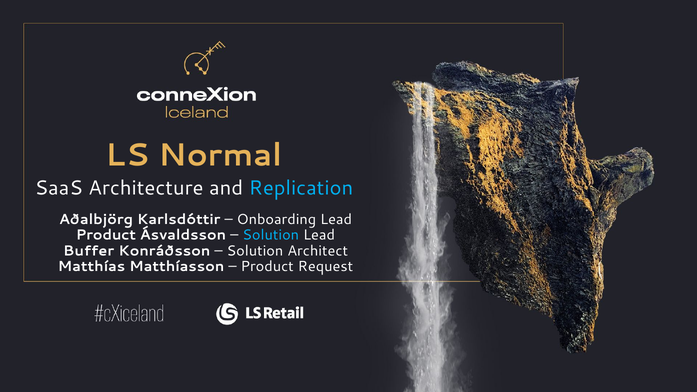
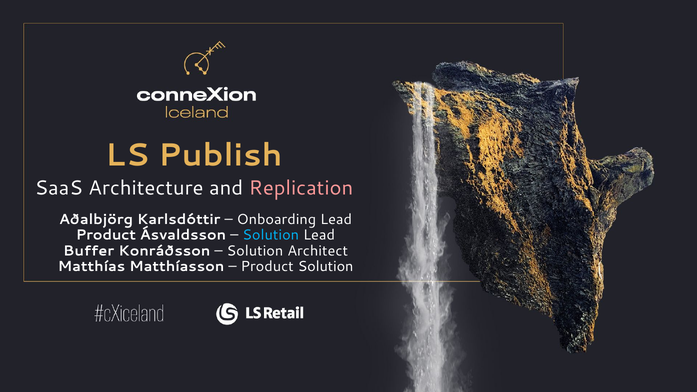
Normal: Normal -> Publish
Replication colour: light blue -> pink
Product Request: Request -> Solution
